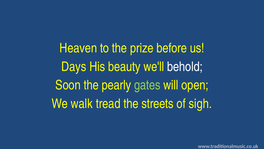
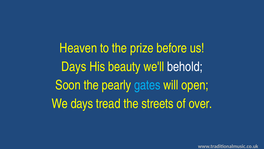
gates colour: light green -> light blue
We walk: walk -> days
sigh: sigh -> over
